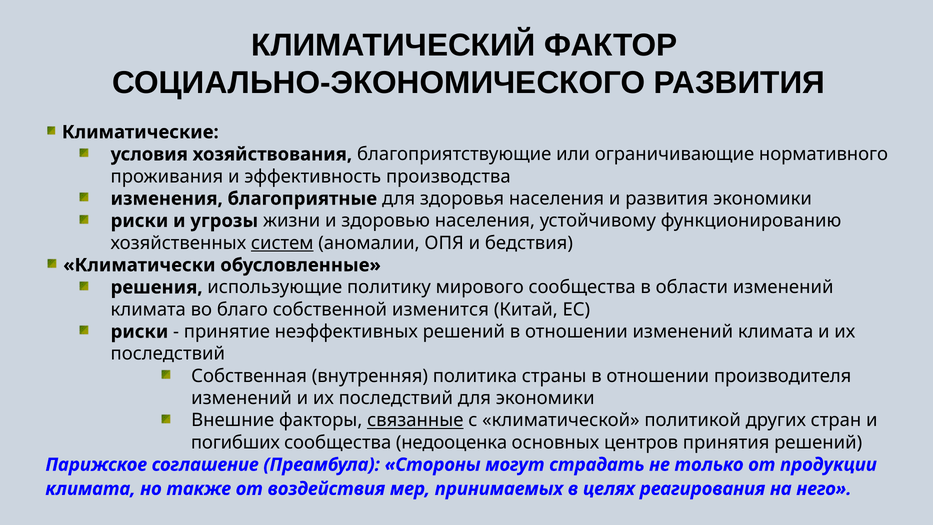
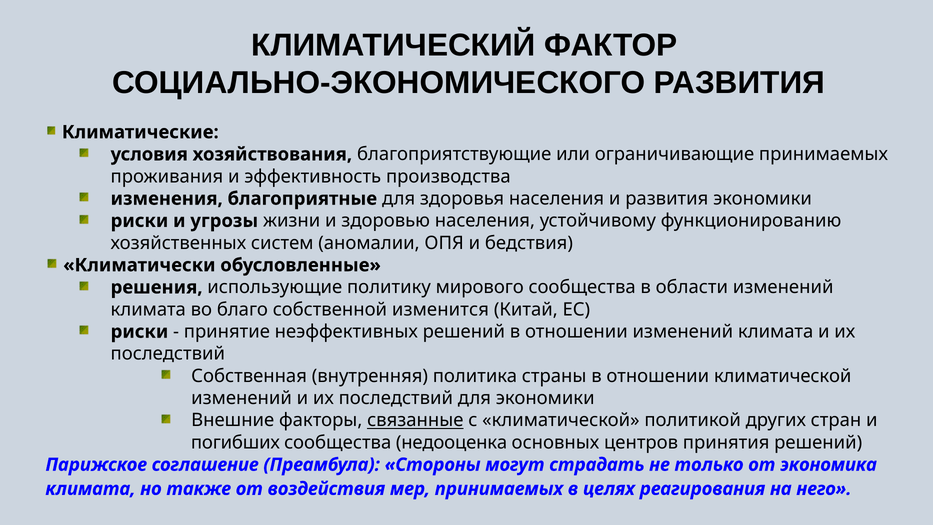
ограничивающие нормативного: нормативного -> принимаемых
систем underline: present -> none
отношении производителя: производителя -> климатической
продукции: продукции -> экономика
